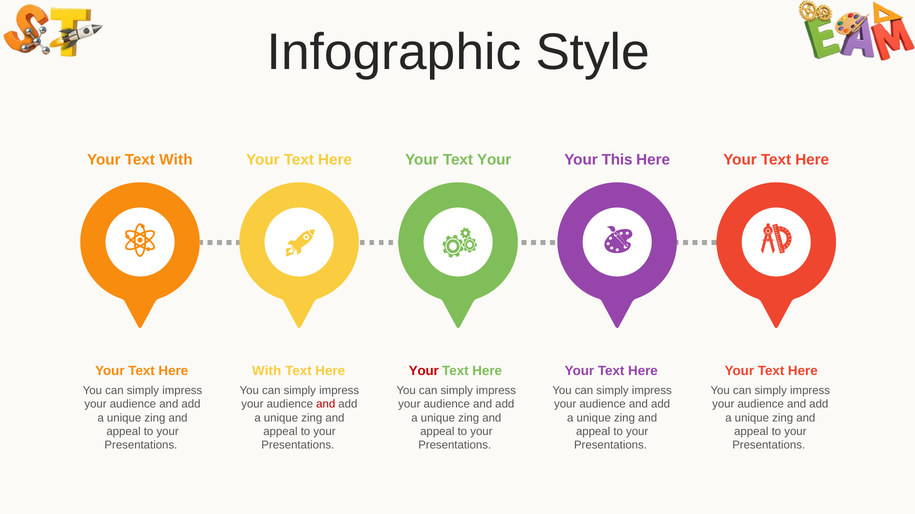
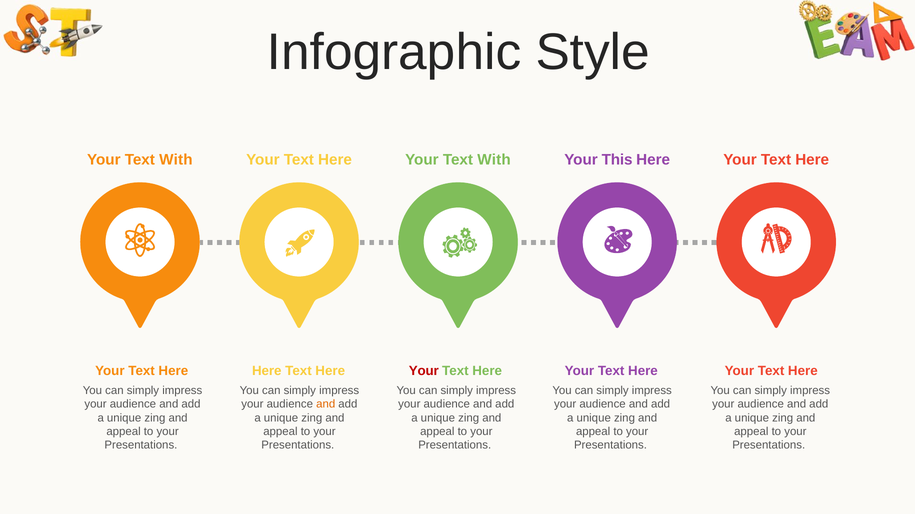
Your at (494, 160): Your -> With
With at (267, 371): With -> Here
and at (326, 405) colour: red -> orange
